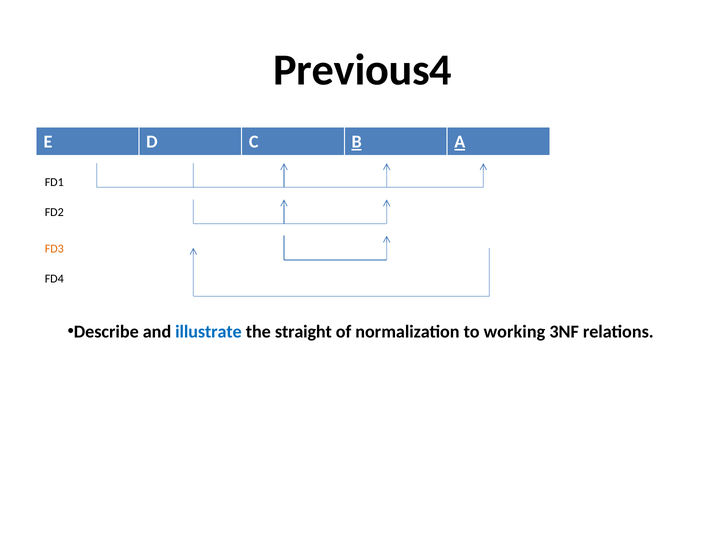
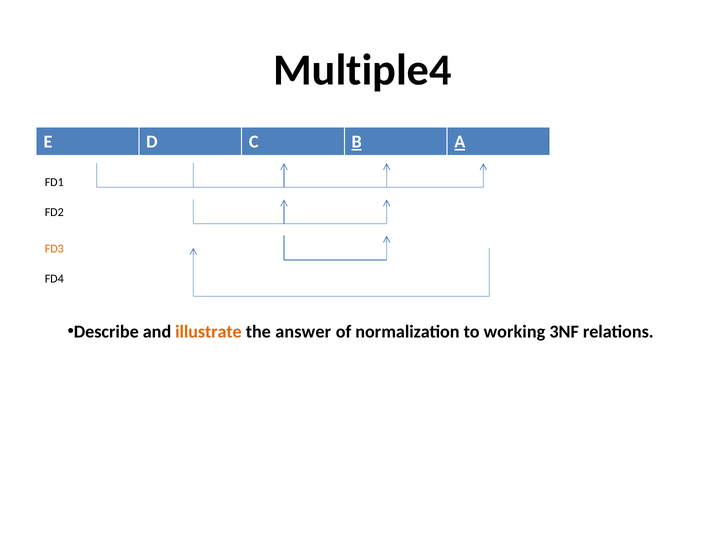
Previous4: Previous4 -> Multiple4
illustrate colour: blue -> orange
straight: straight -> answer
